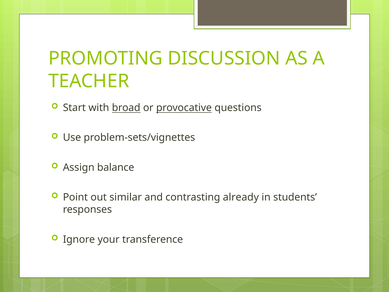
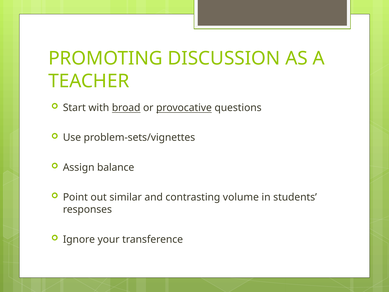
already: already -> volume
